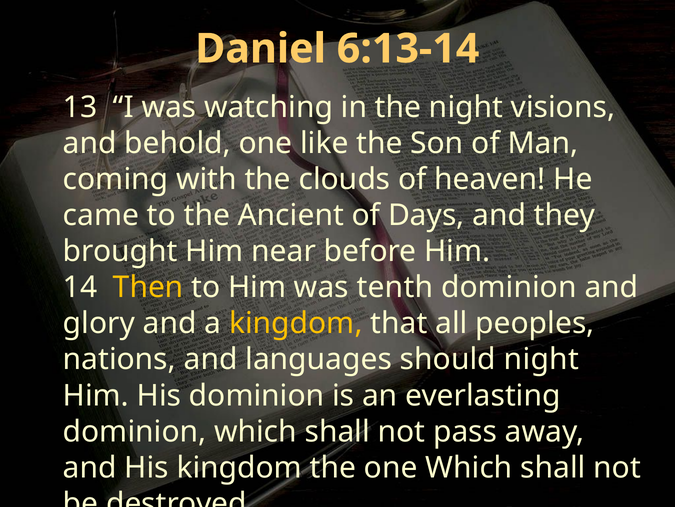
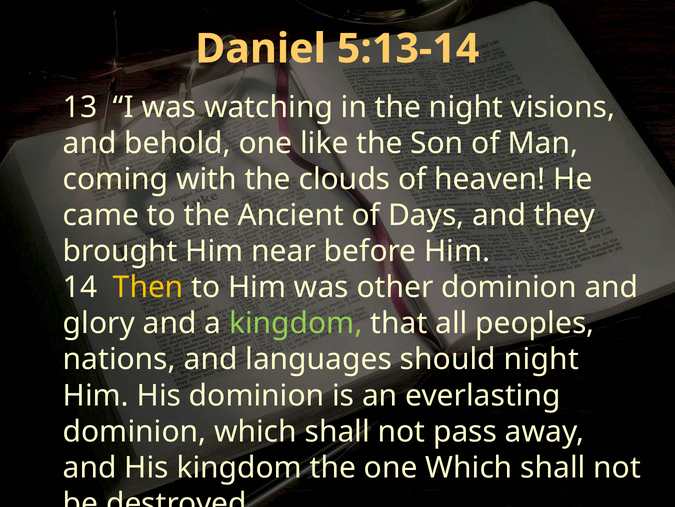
6:13-14: 6:13-14 -> 5:13-14
tenth: tenth -> other
kingdom at (296, 323) colour: yellow -> light green
